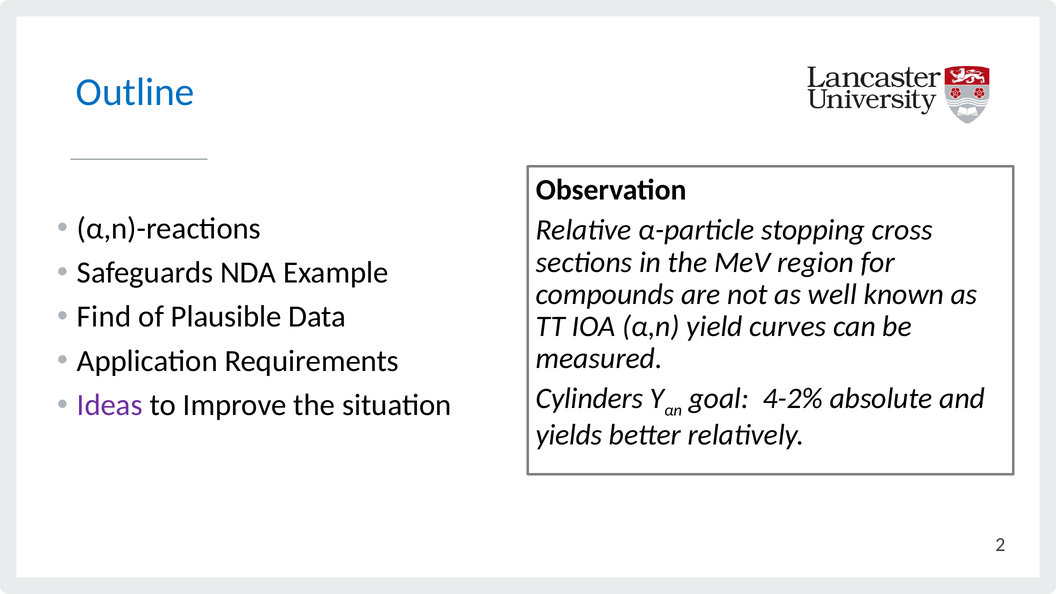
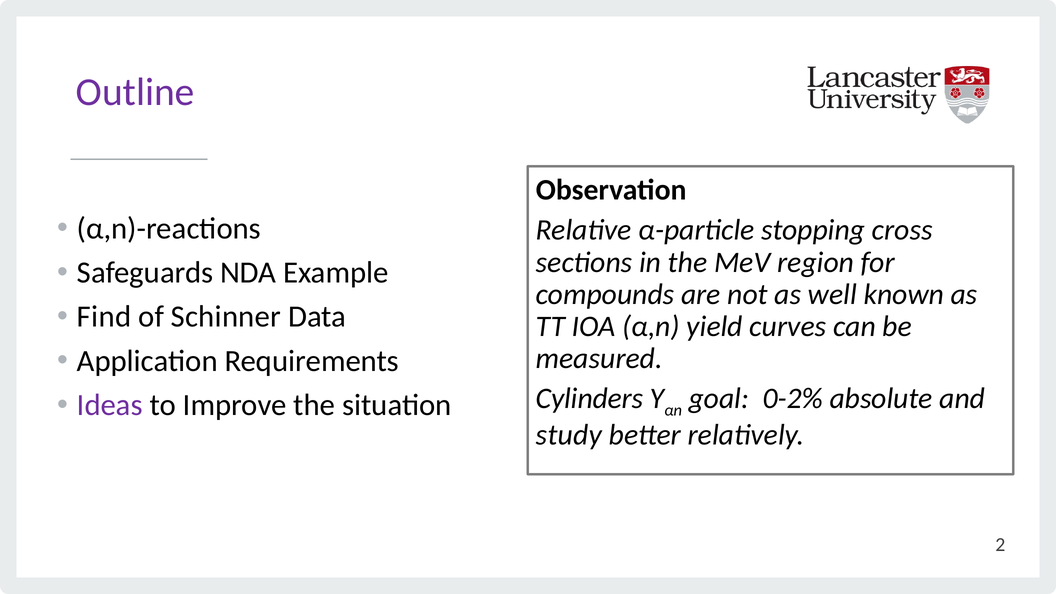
Outline colour: blue -> purple
Plausible: Plausible -> Schinner
4-2%: 4-2% -> 0-2%
yields: yields -> study
